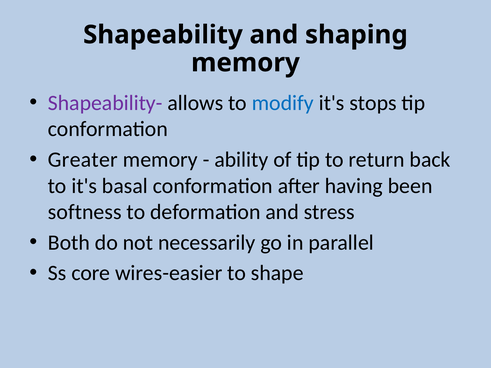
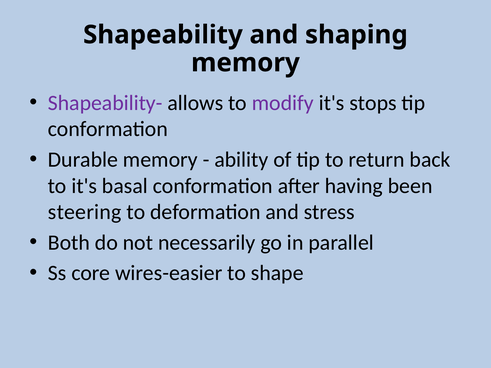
modify colour: blue -> purple
Greater: Greater -> Durable
softness: softness -> steering
